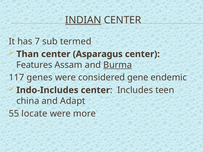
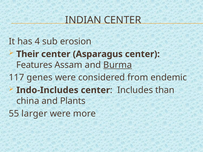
INDIAN underline: present -> none
7: 7 -> 4
termed: termed -> erosion
Than: Than -> Their
gene: gene -> from
teen: teen -> than
Adapt: Adapt -> Plants
locate: locate -> larger
